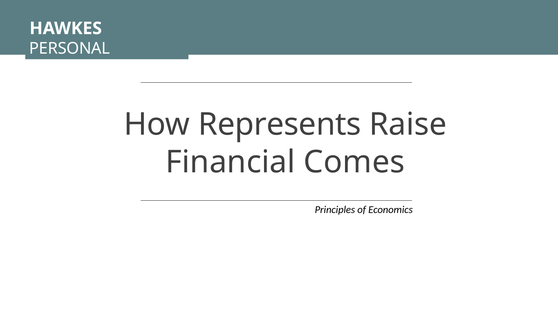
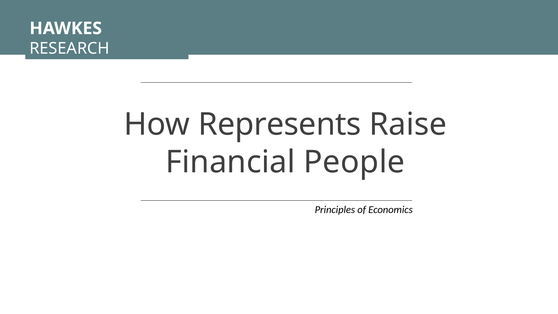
PERSONAL: PERSONAL -> RESEARCH
Comes: Comes -> People
